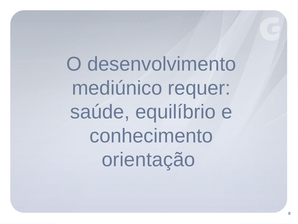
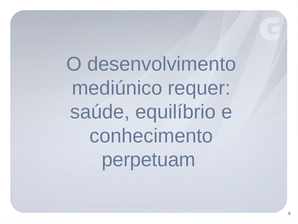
orientação: orientação -> perpetuam
